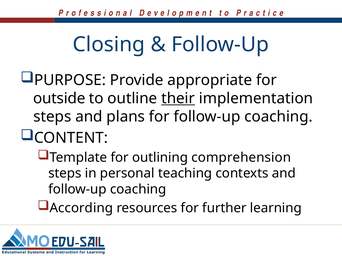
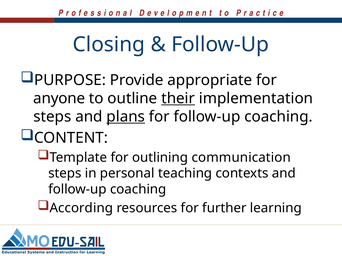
outside: outside -> anyone
plans underline: none -> present
comprehension: comprehension -> communication
